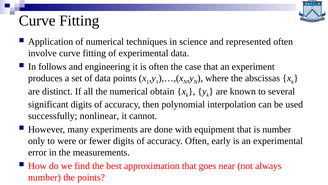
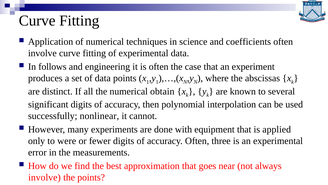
represented: represented -> coefficients
is number: number -> applied
early: early -> three
number at (44, 177): number -> involve
